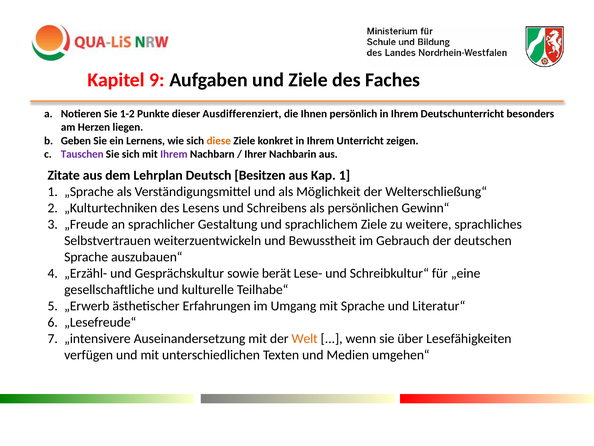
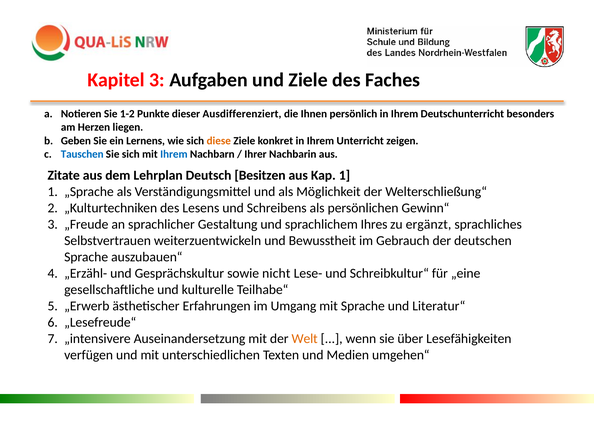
Kapitel 9: 9 -> 3
Tauschen colour: purple -> blue
Ihrem at (174, 154) colour: purple -> blue
sprachlichem Ziele: Ziele -> Ihres
weitere: weitere -> ergänzt
berät: berät -> nicht
